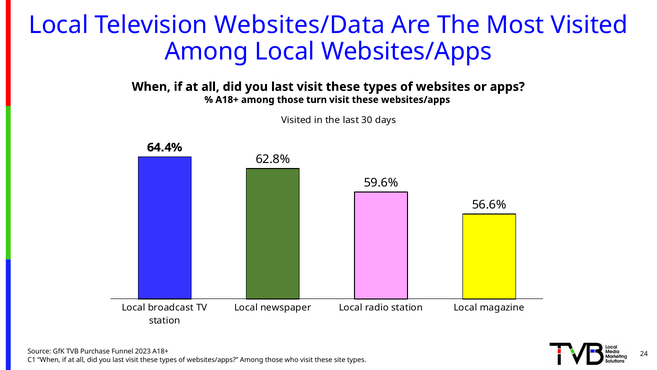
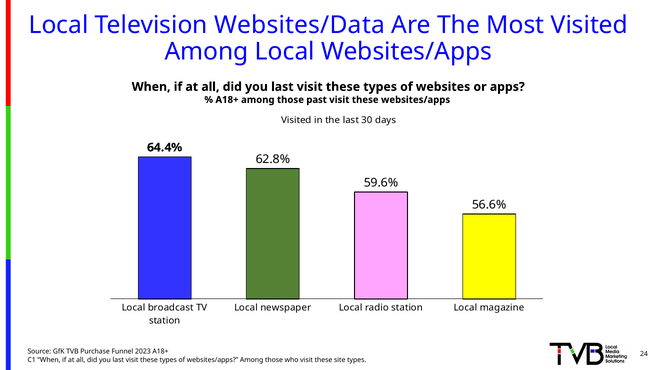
turn: turn -> past
